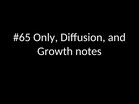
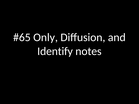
Growth: Growth -> Identify
